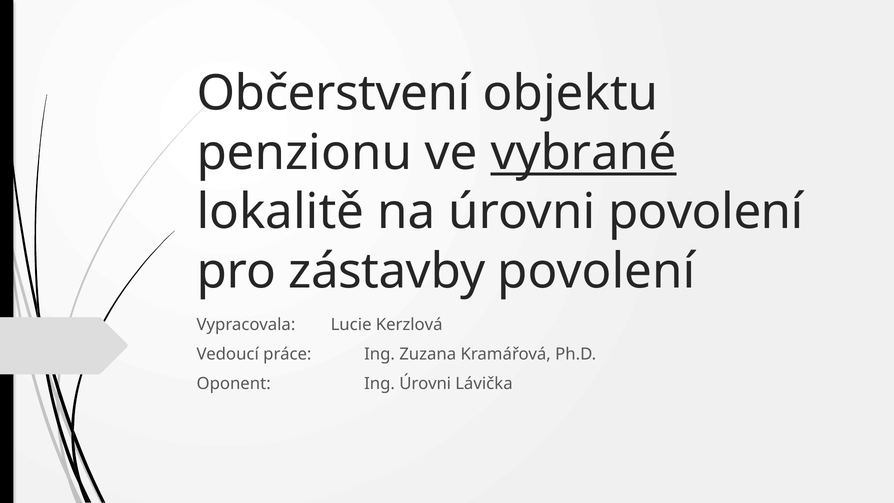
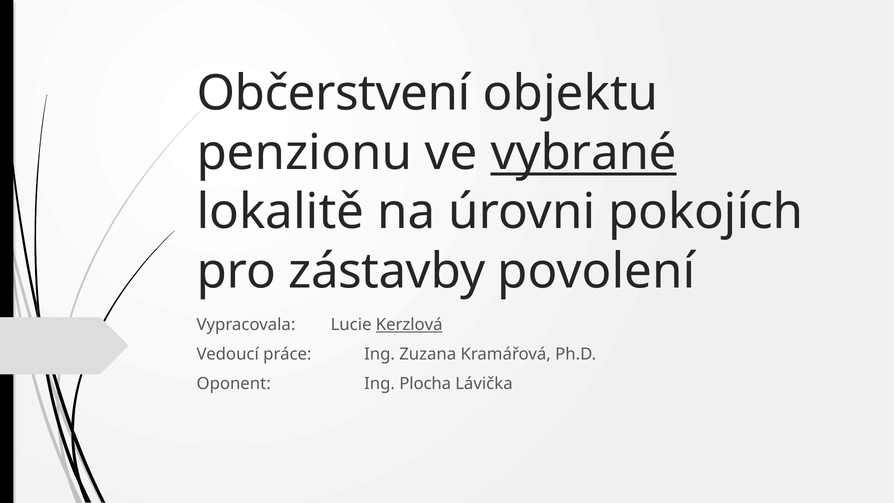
úrovni povolení: povolení -> pokojích
Kerzlová underline: none -> present
Ing Úrovni: Úrovni -> Plocha
